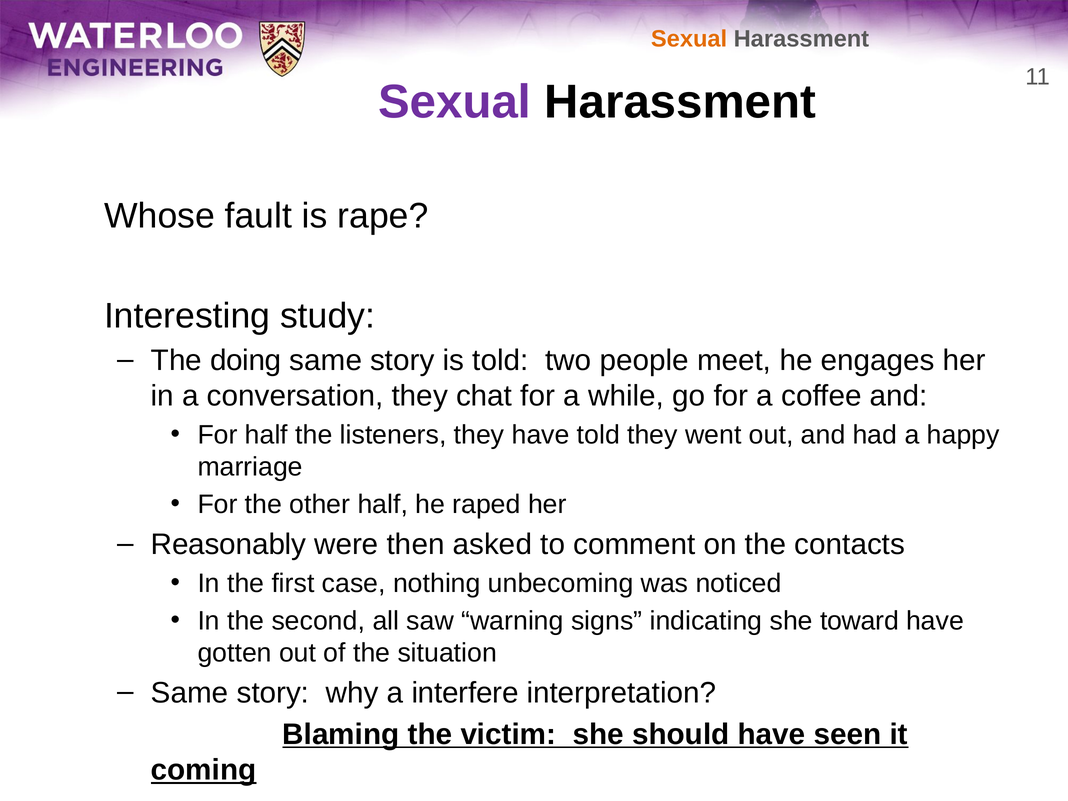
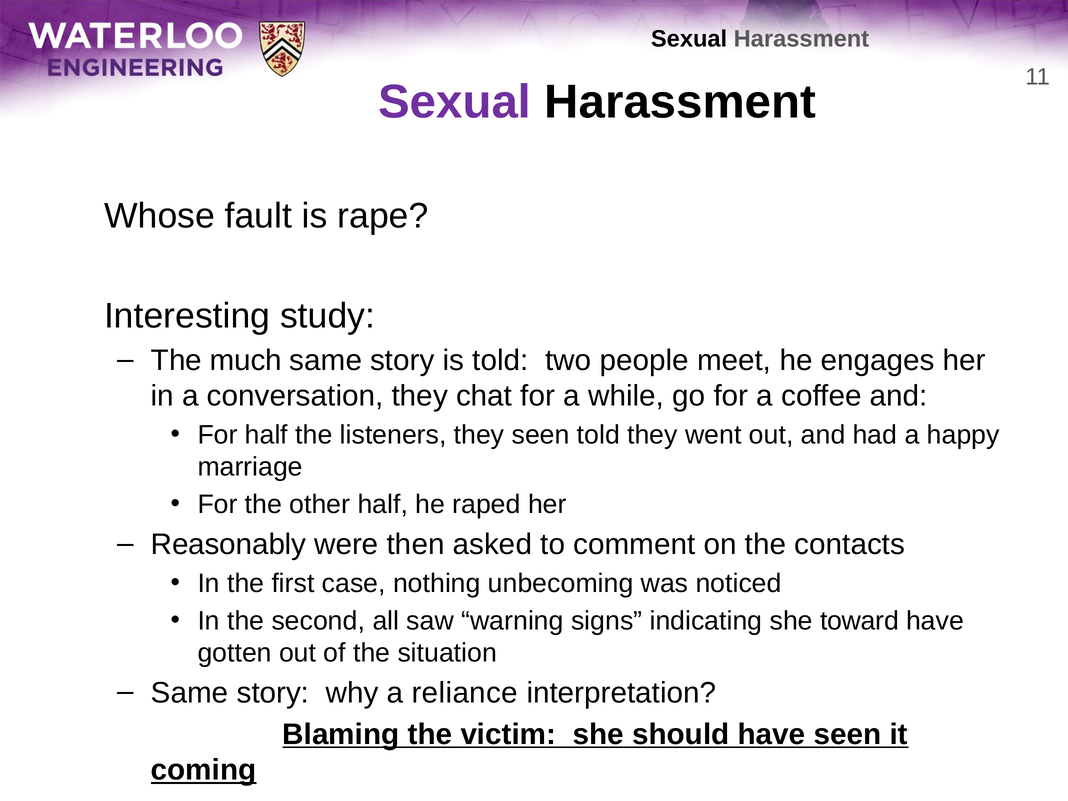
Sexual at (689, 39) colour: orange -> black
doing: doing -> much
they have: have -> seen
interfere: interfere -> reliance
